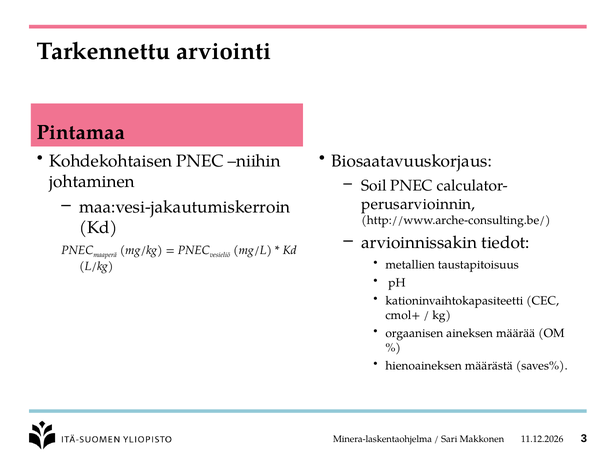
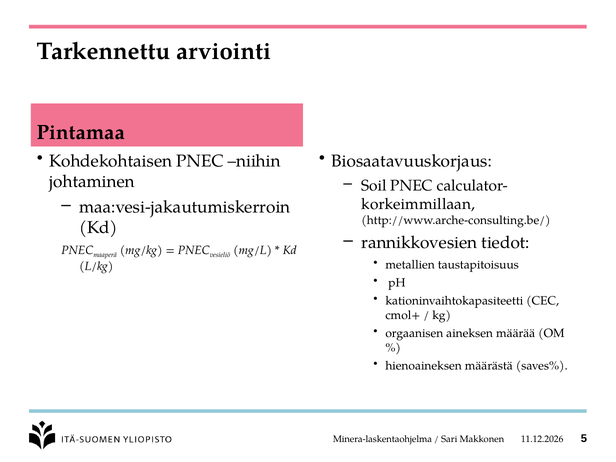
perusarvioinnin: perusarvioinnin -> korkeimmillaan
arvioinnissakin: arvioinnissakin -> rannikkovesien
3: 3 -> 5
